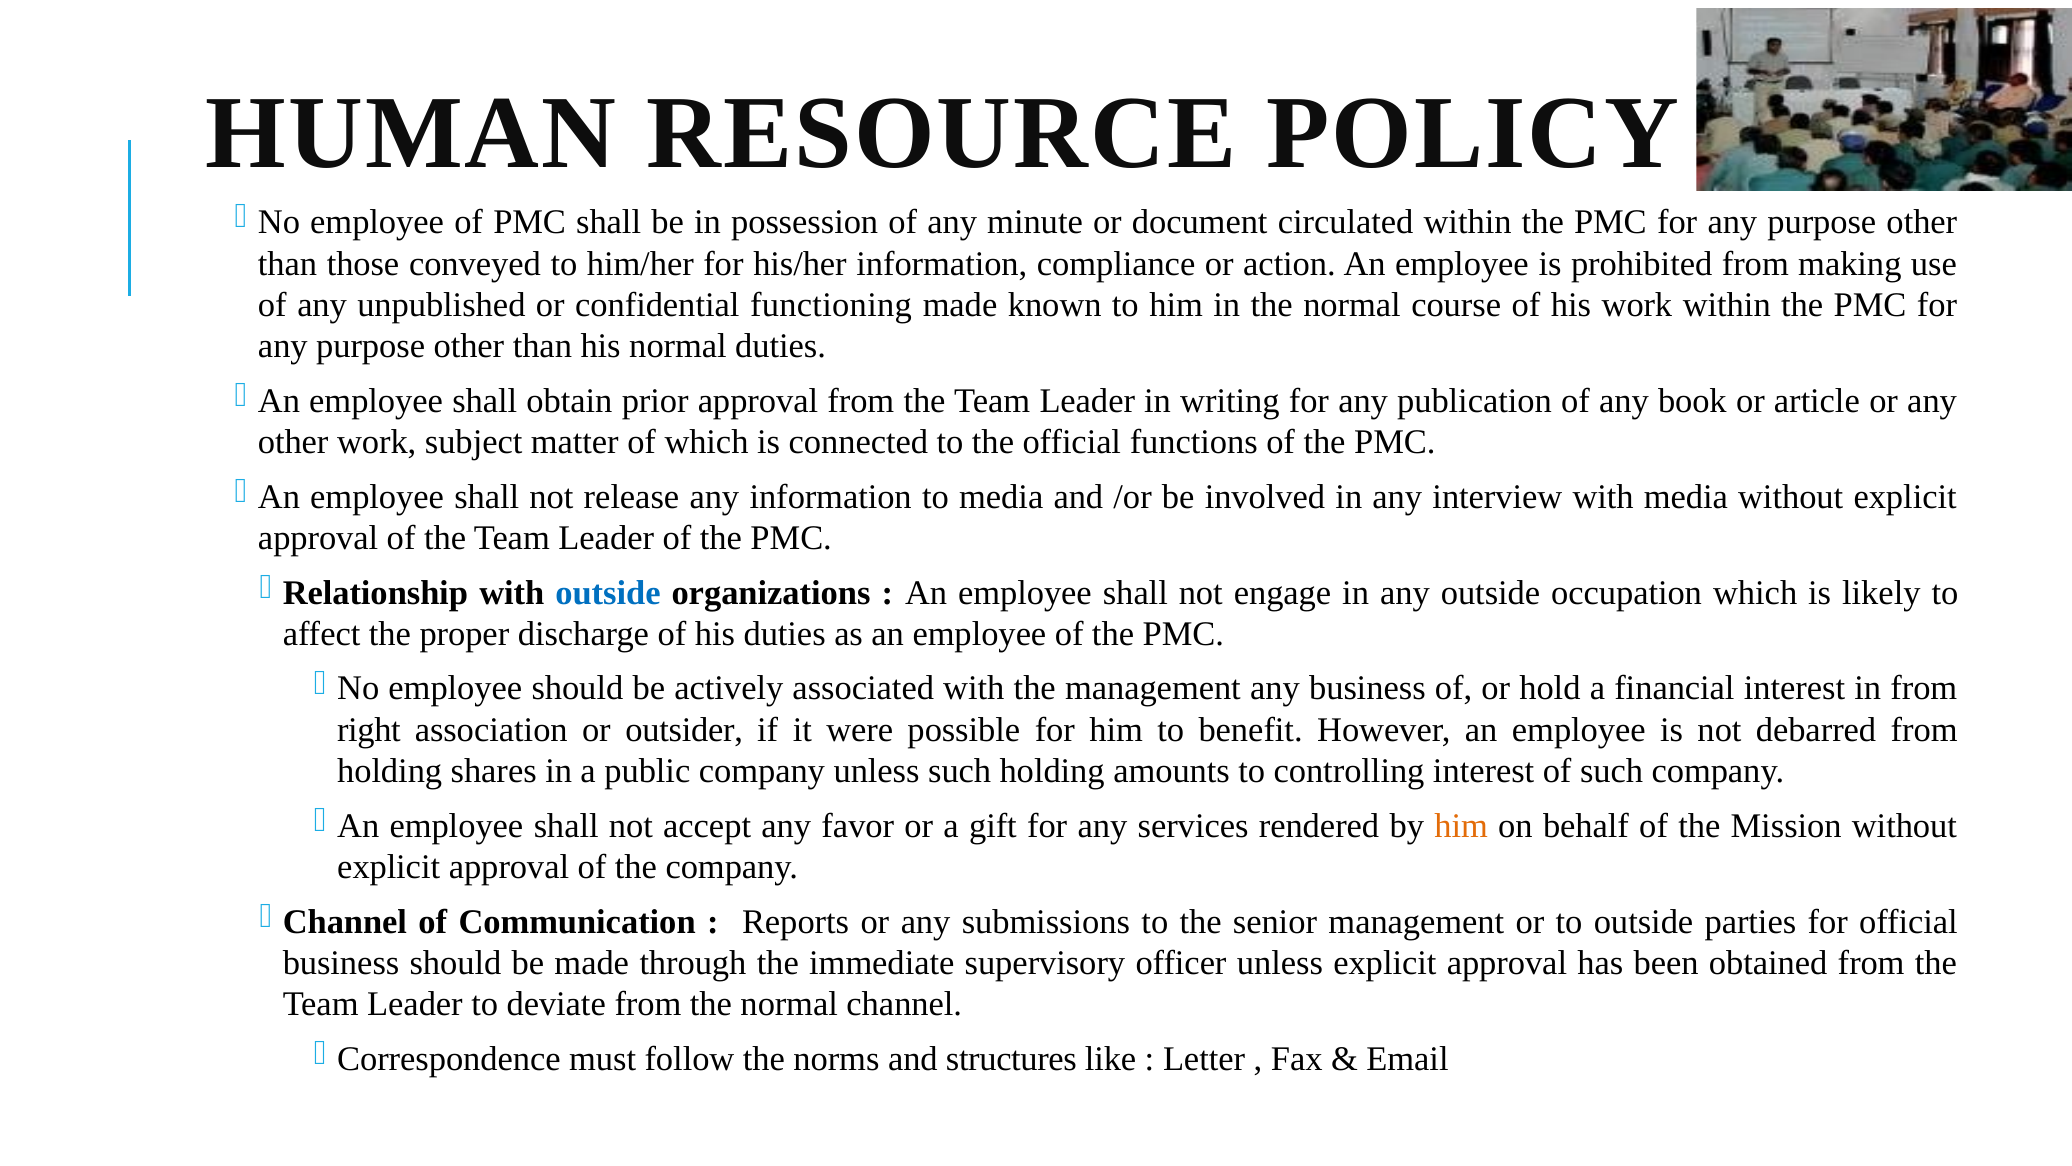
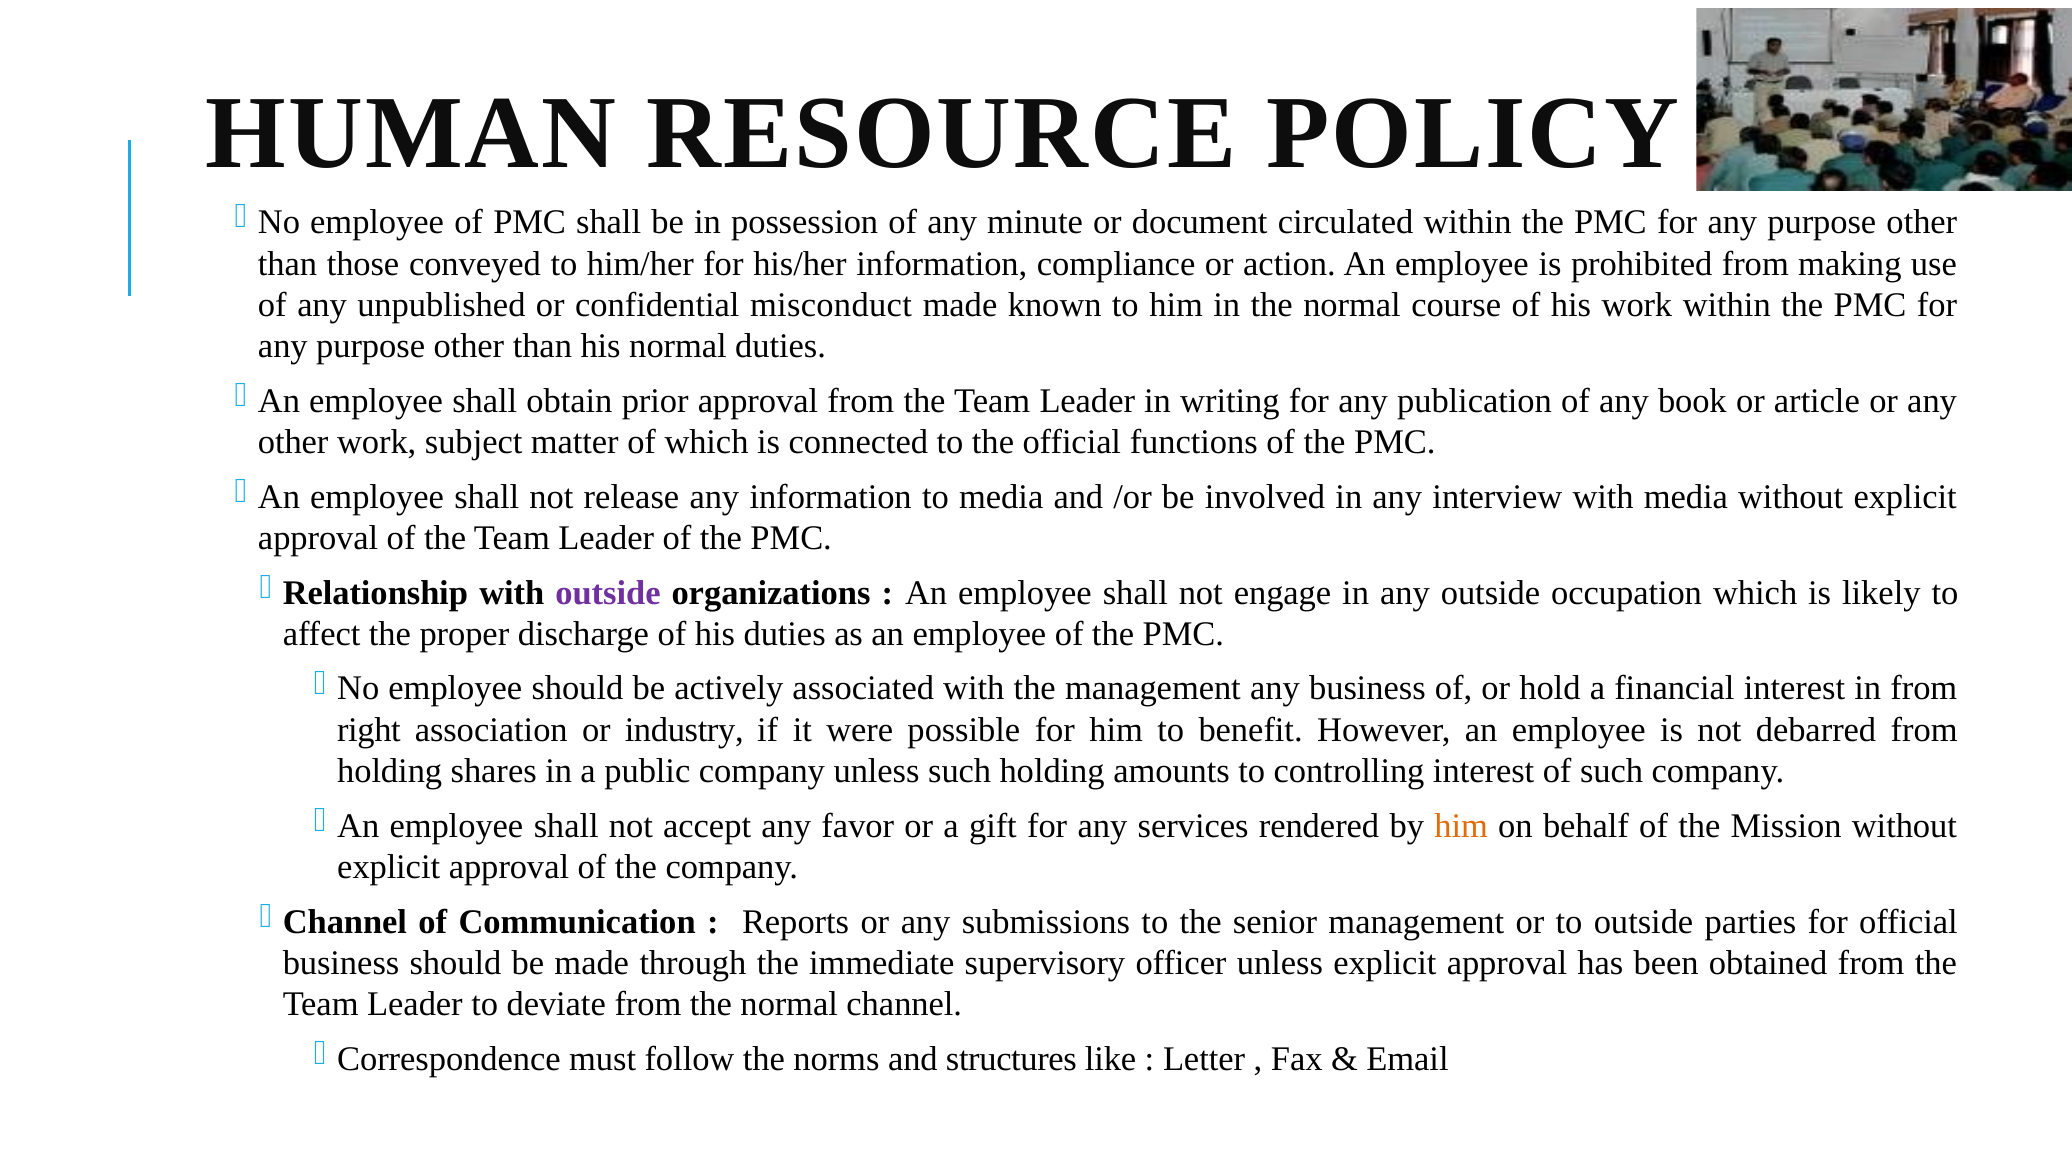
functioning: functioning -> misconduct
outside at (608, 592) colour: blue -> purple
outsider: outsider -> industry
